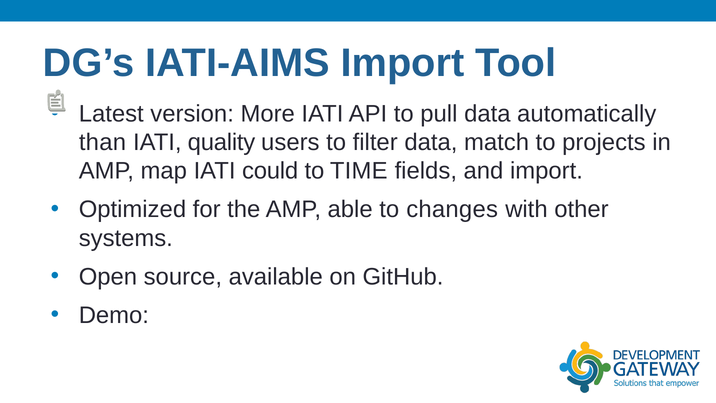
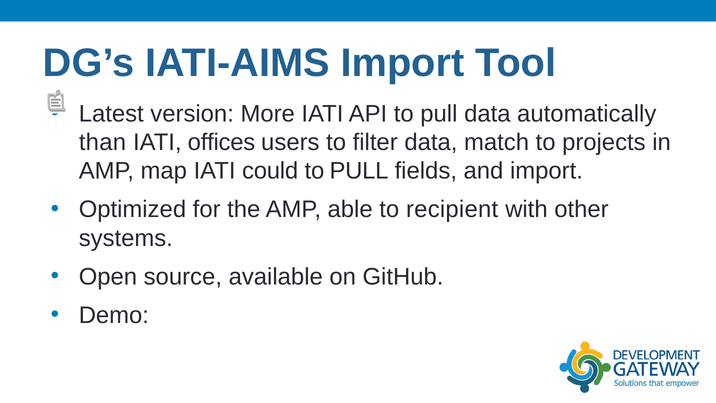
quality: quality -> offices
TIME at (359, 171): TIME -> PULL
changes: changes -> recipient
